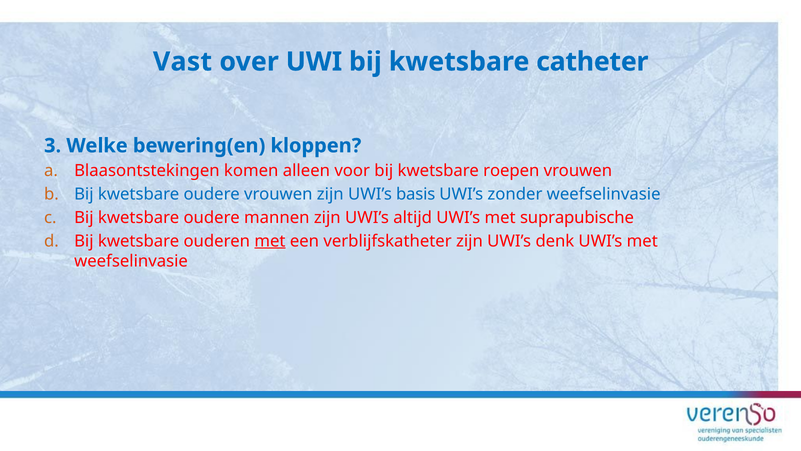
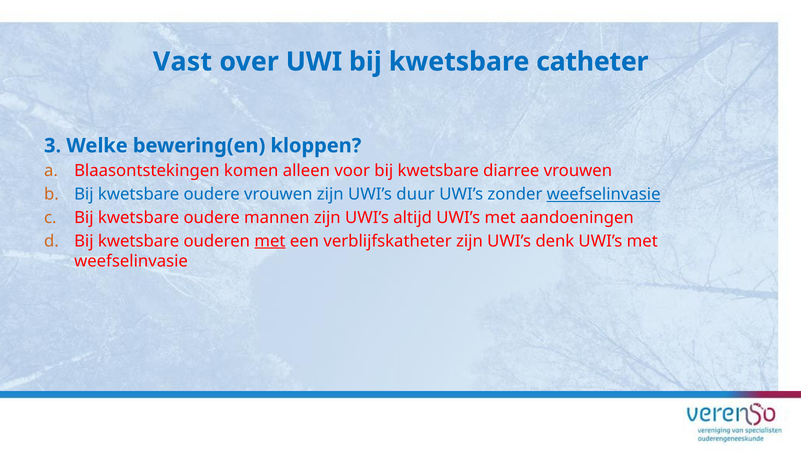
roepen: roepen -> diarree
basis: basis -> duur
weefselinvasie at (604, 194) underline: none -> present
suprapubische: suprapubische -> aandoeningen
